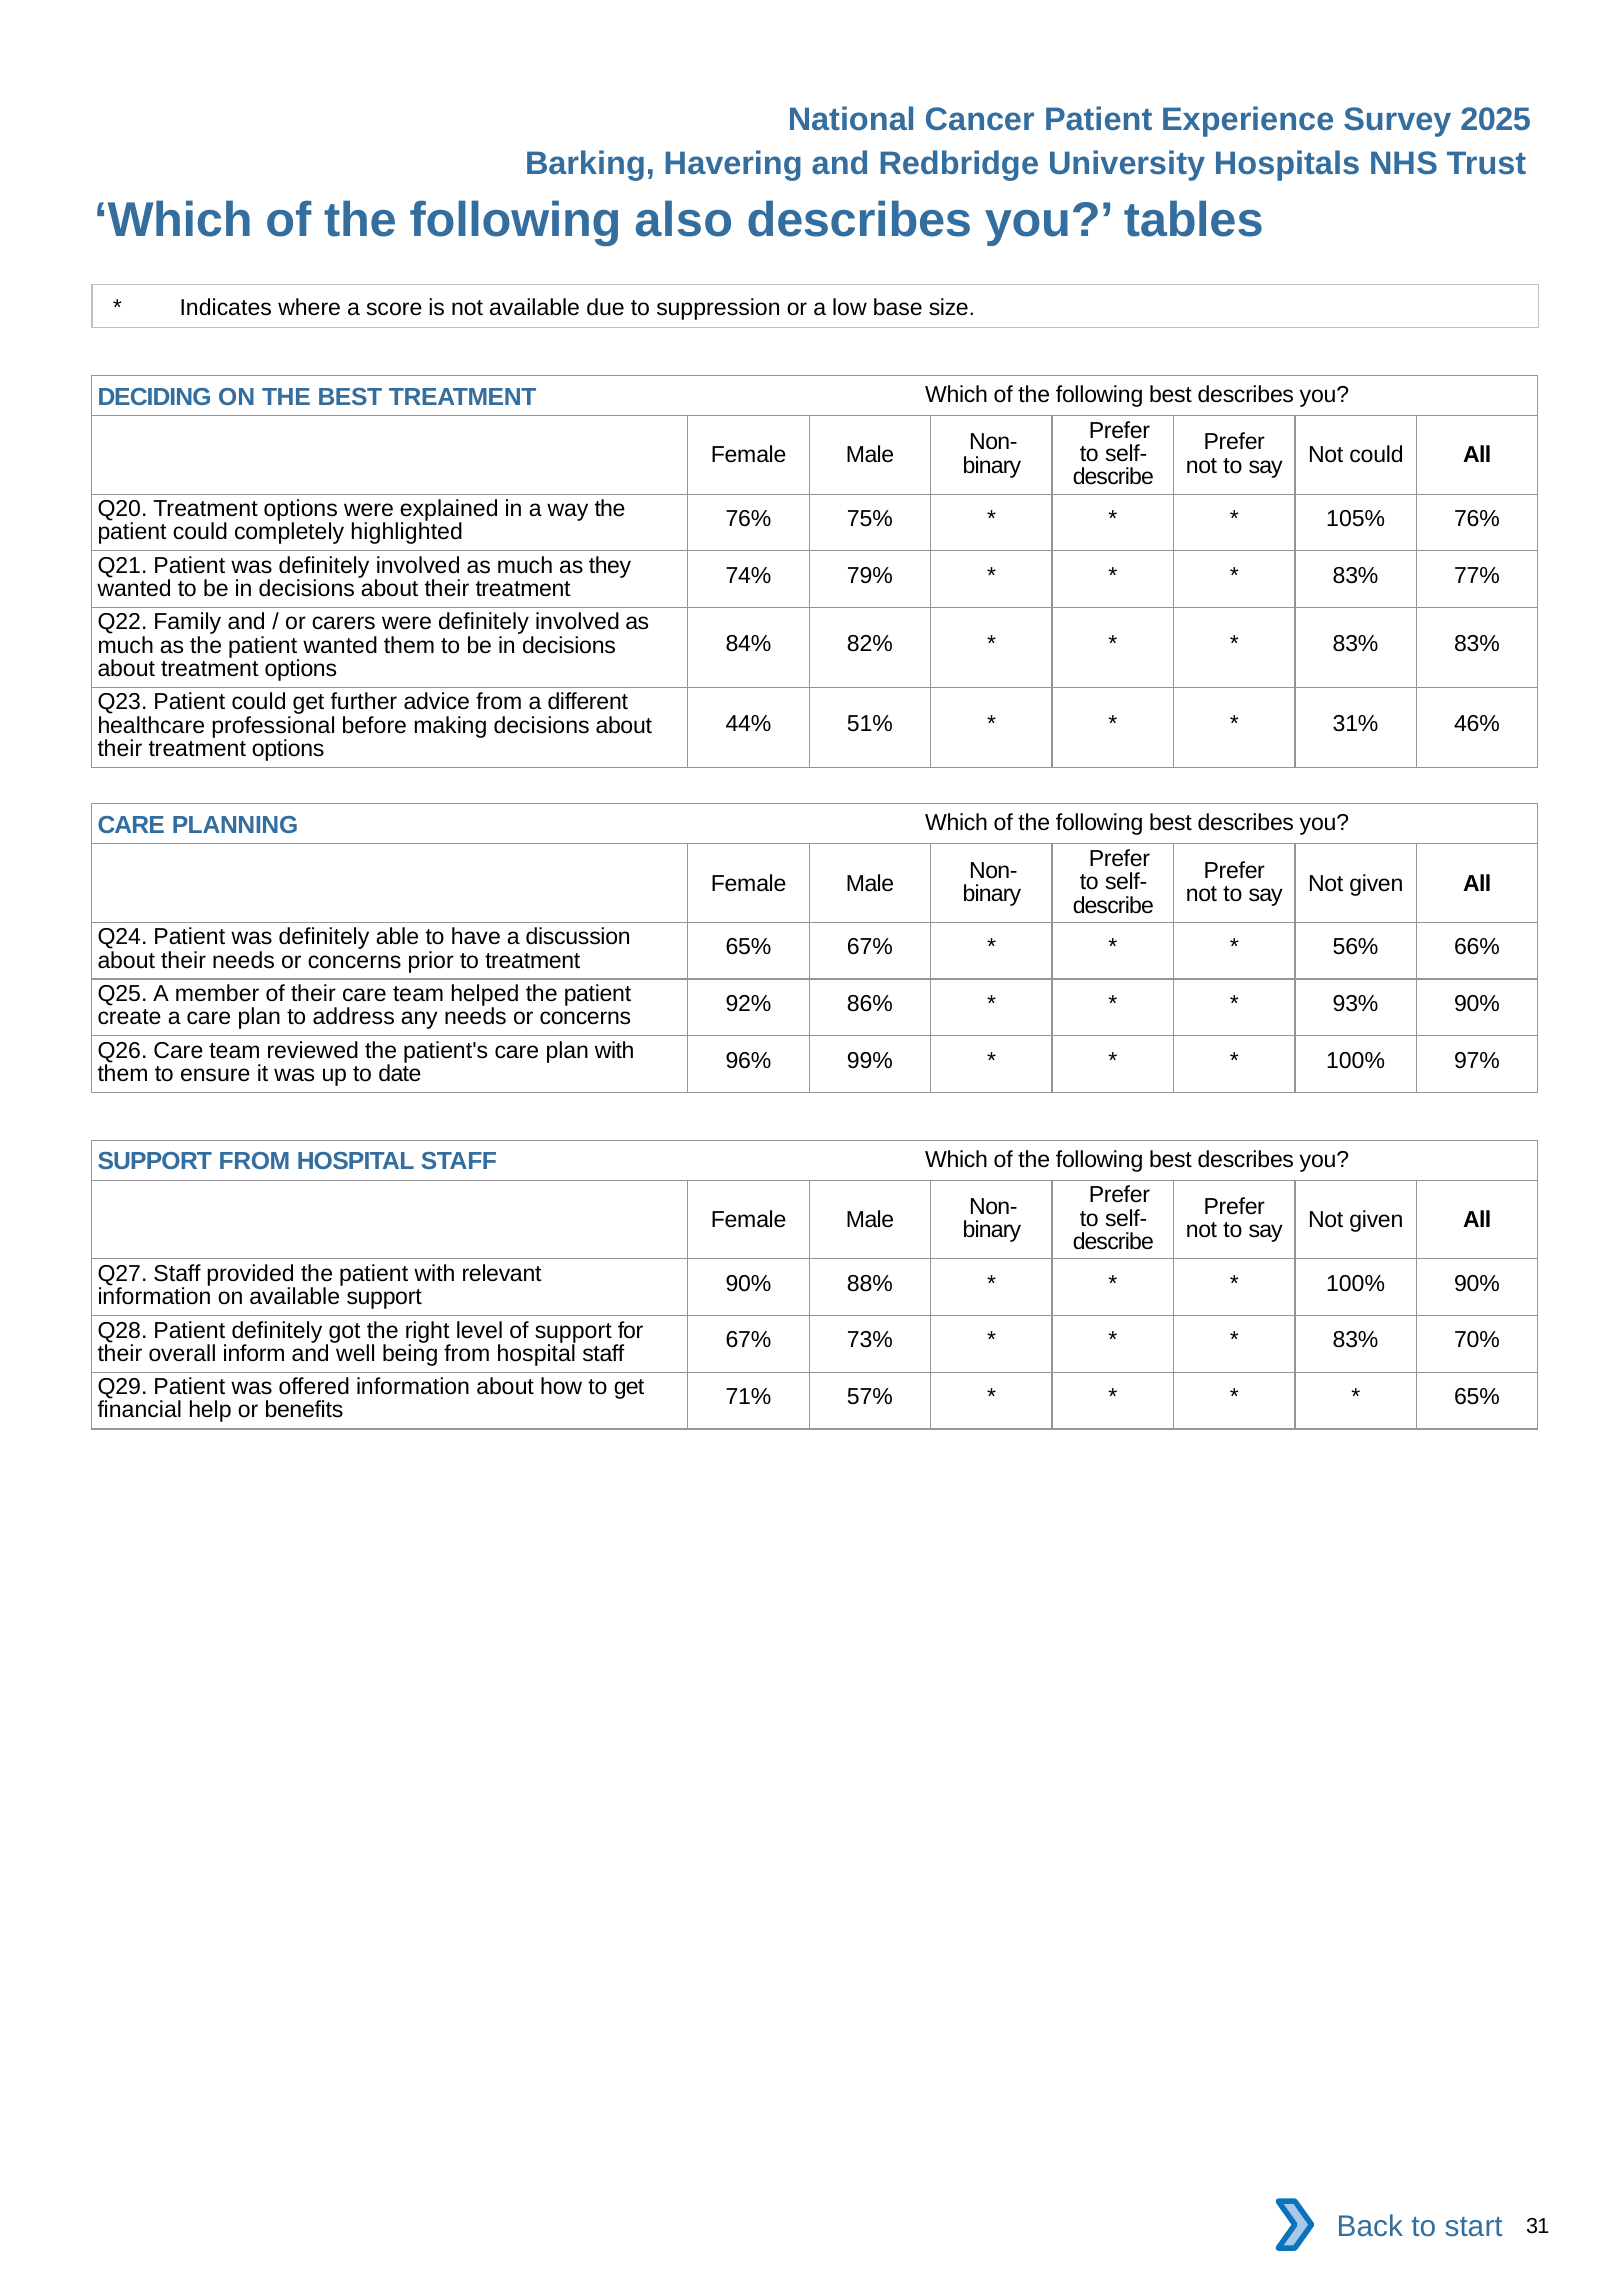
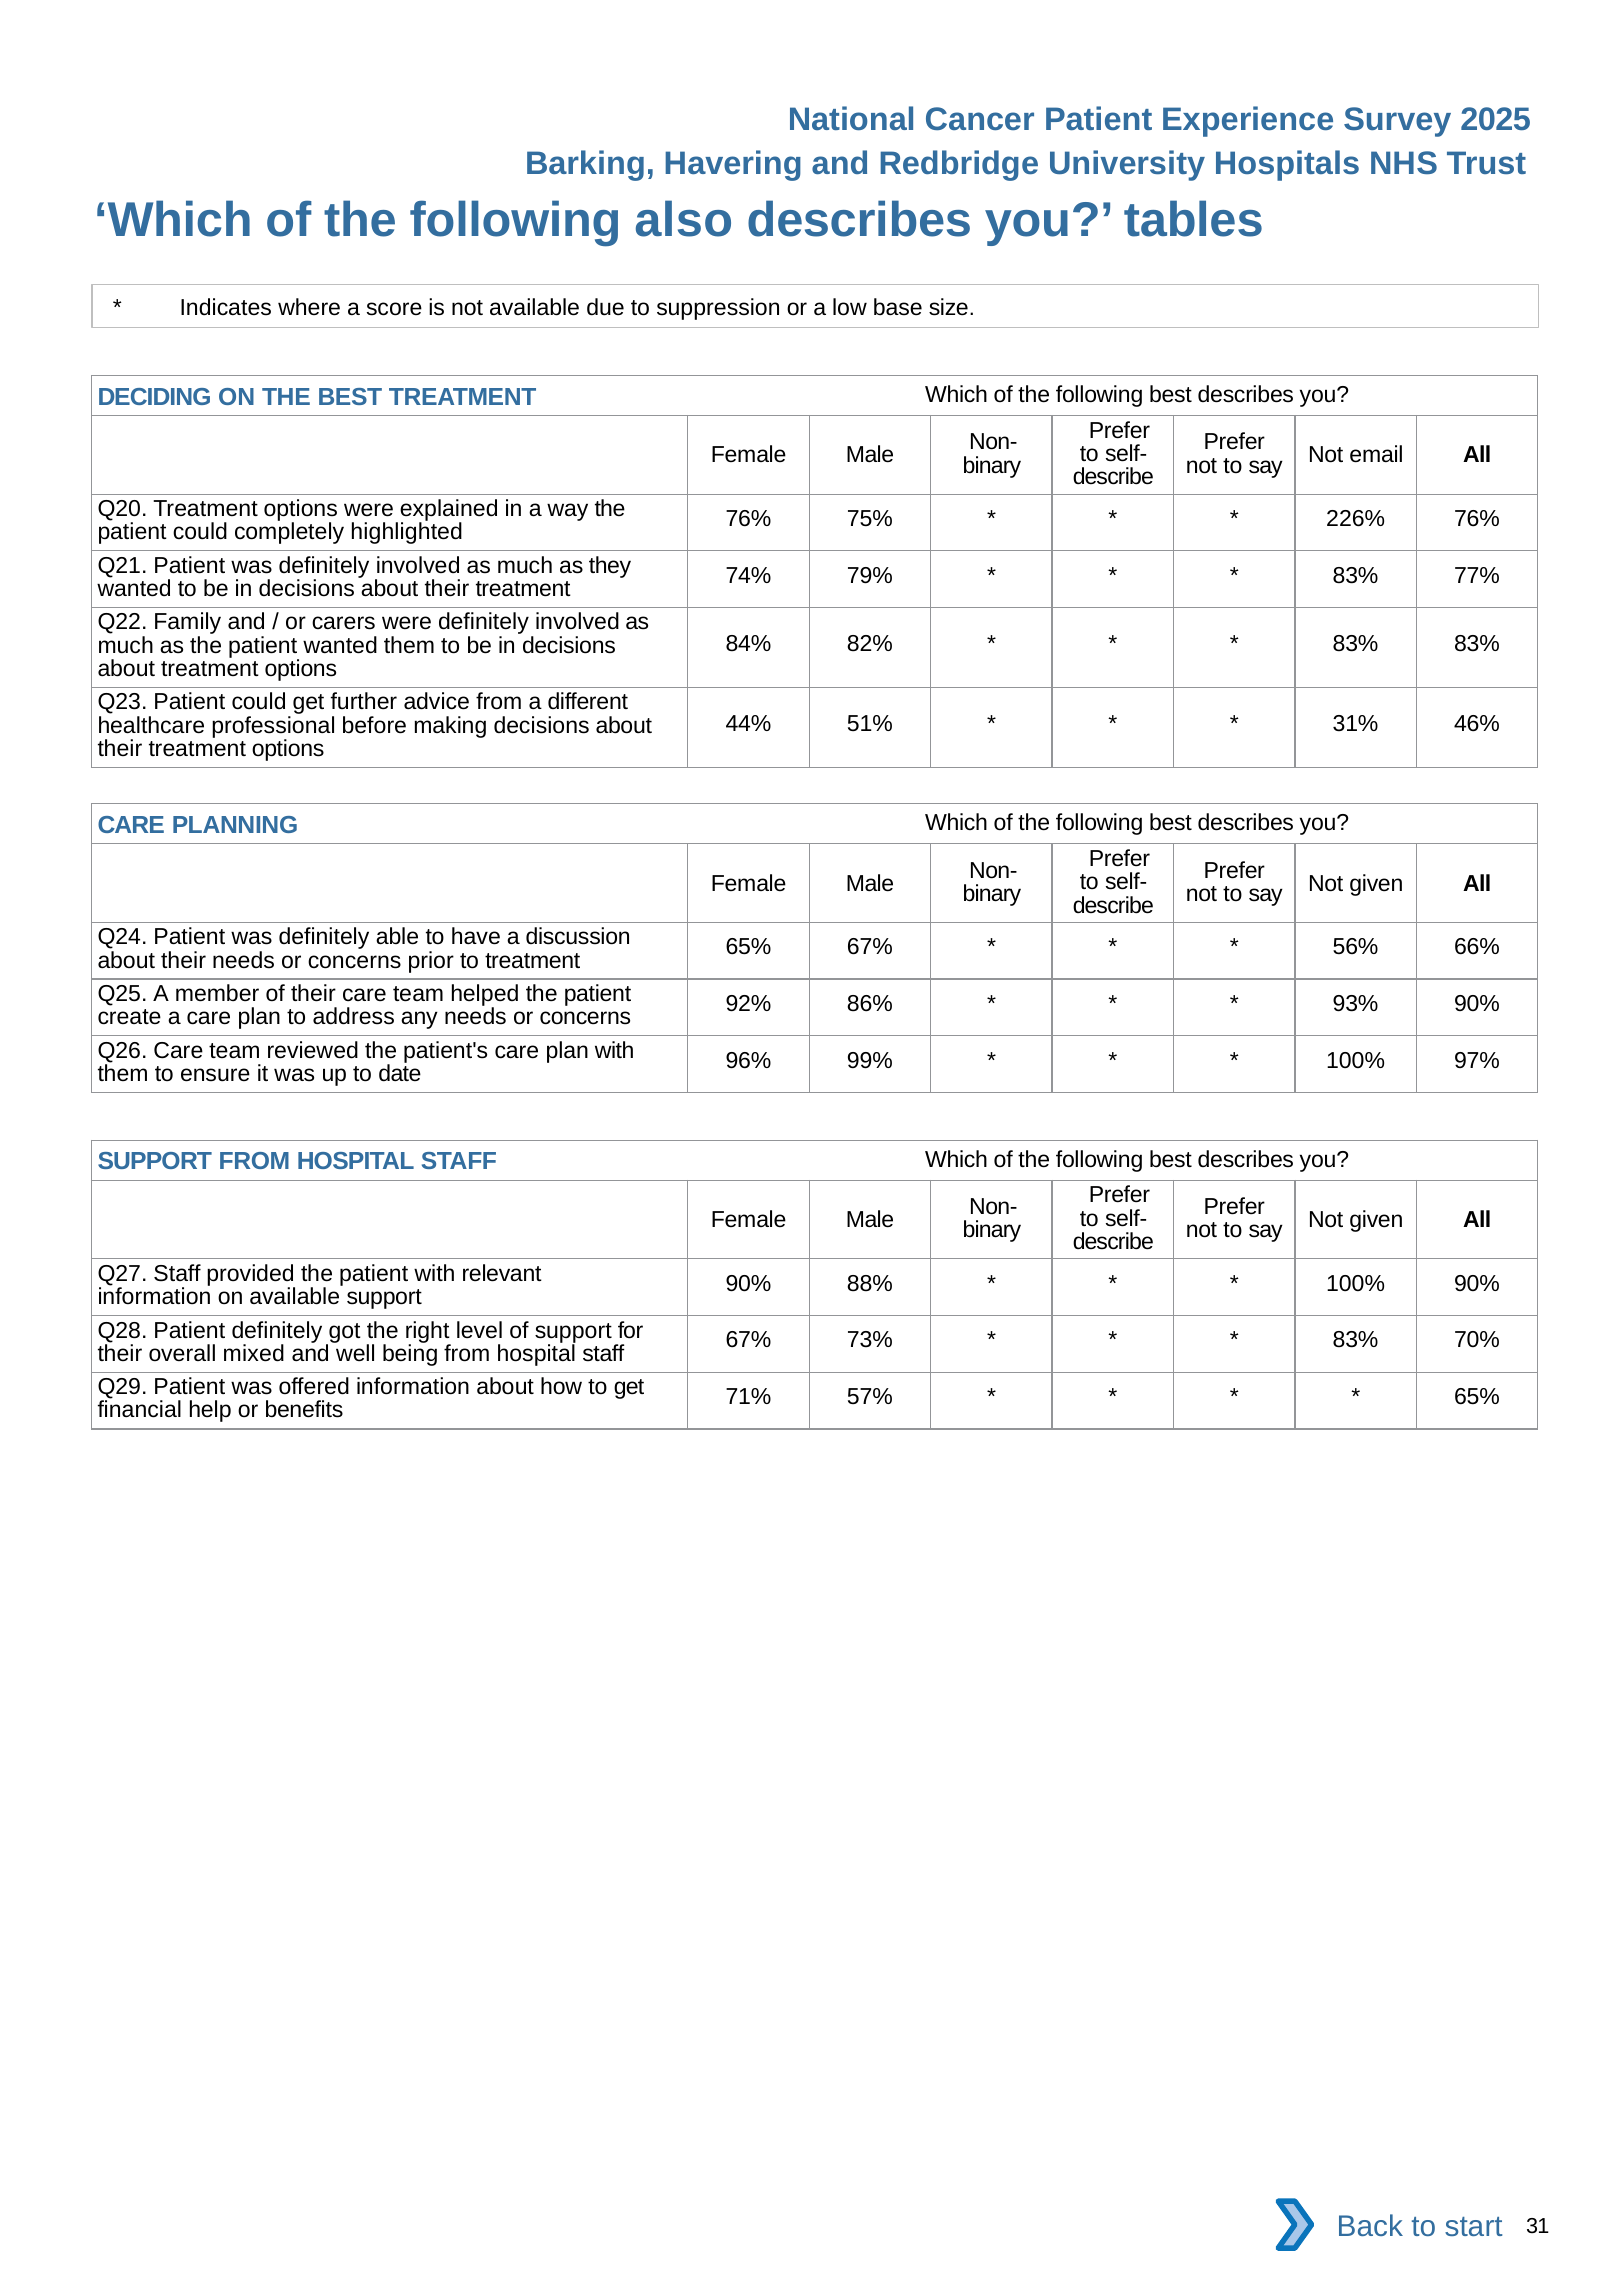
Not could: could -> email
105%: 105% -> 226%
inform: inform -> mixed
